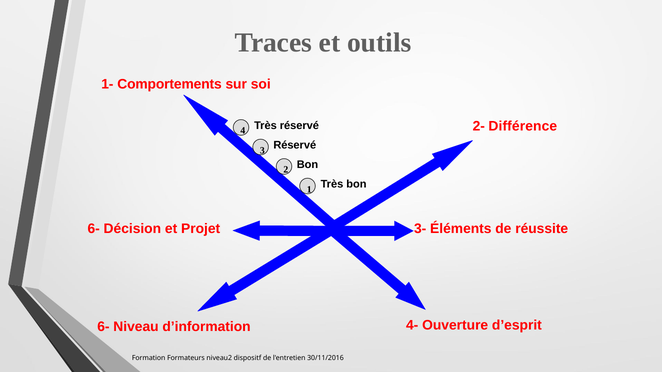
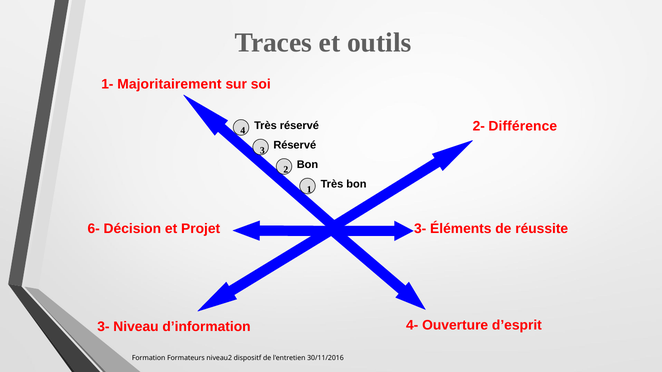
Comportements: Comportements -> Majoritairement
6- at (103, 327): 6- -> 3-
